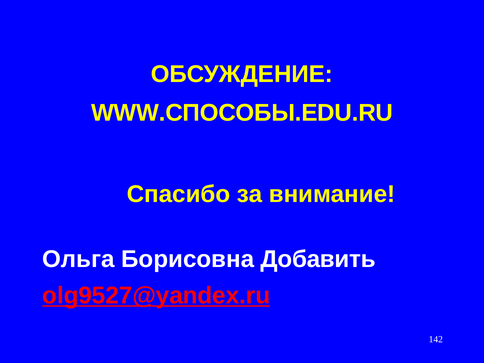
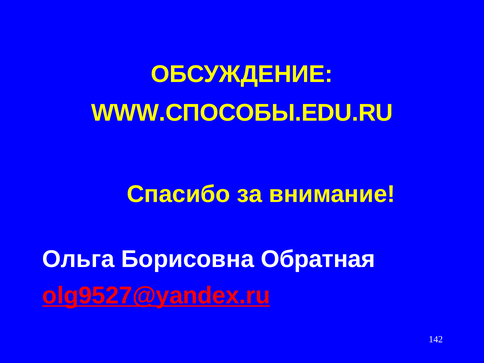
Добавить: Добавить -> Обратная
